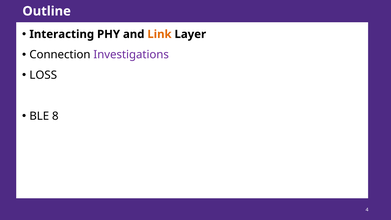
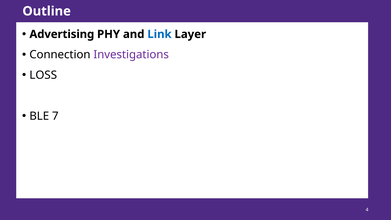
Interacting: Interacting -> Advertising
Link colour: orange -> blue
8: 8 -> 7
